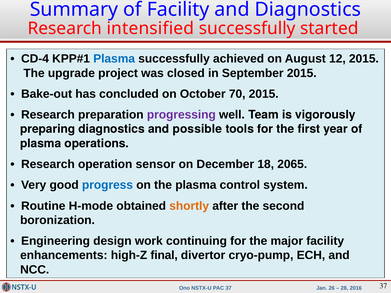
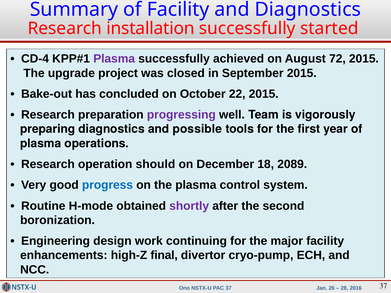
intensified: intensified -> installation
Plasma at (114, 59) colour: blue -> purple
12: 12 -> 72
70: 70 -> 22
sensor: sensor -> should
2065: 2065 -> 2089
shortly colour: orange -> purple
